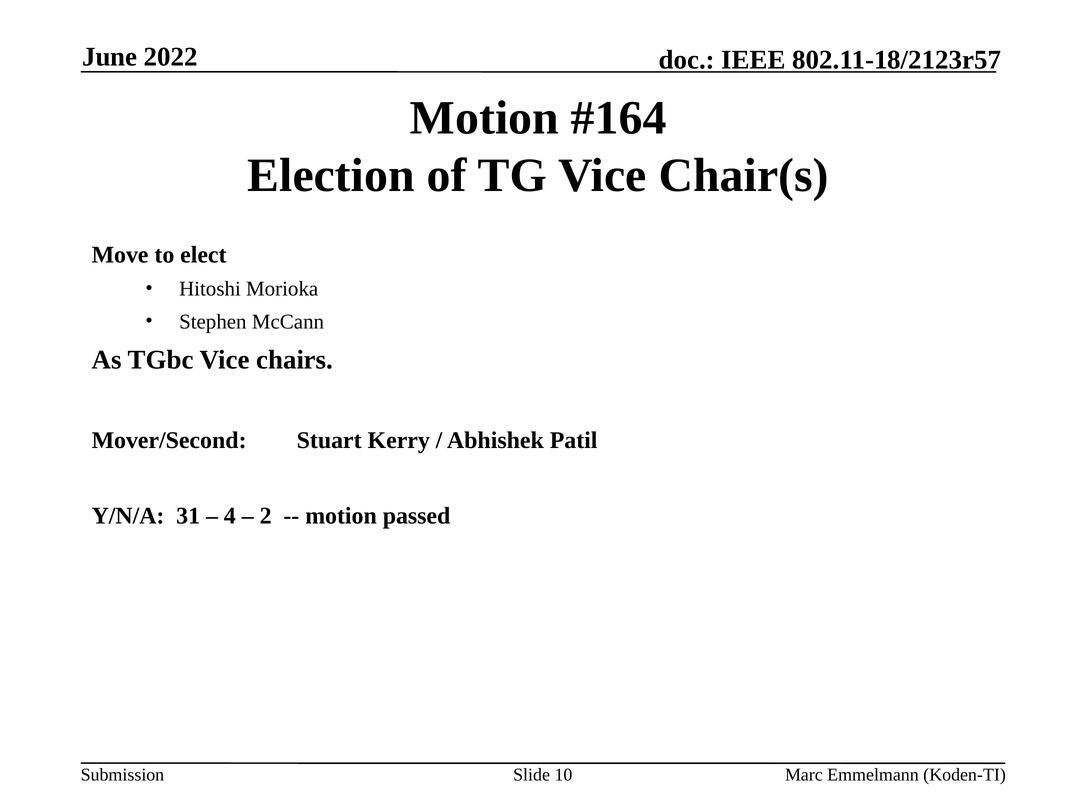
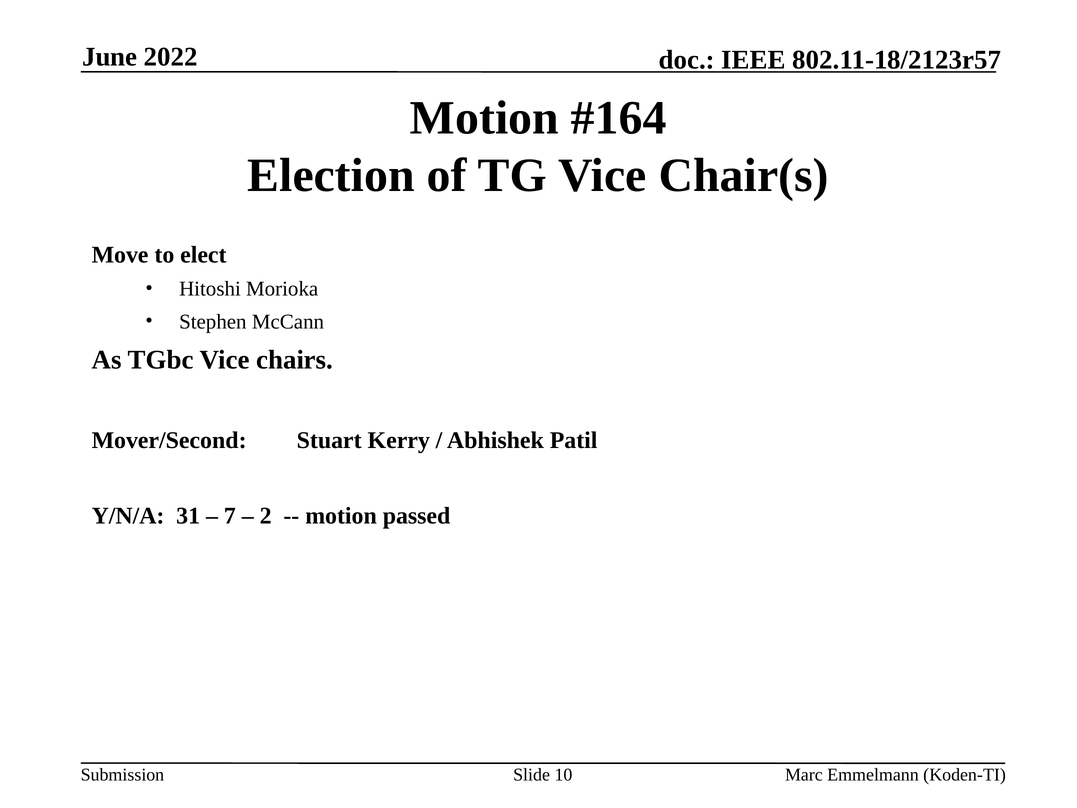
4: 4 -> 7
